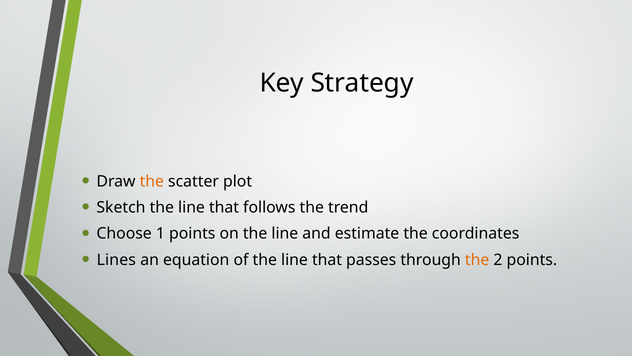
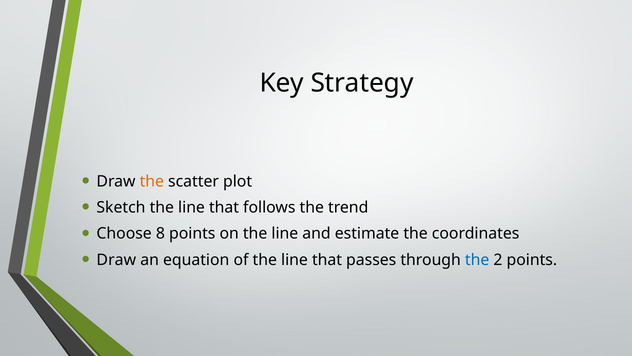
1: 1 -> 8
Lines at (116, 259): Lines -> Draw
the at (477, 259) colour: orange -> blue
